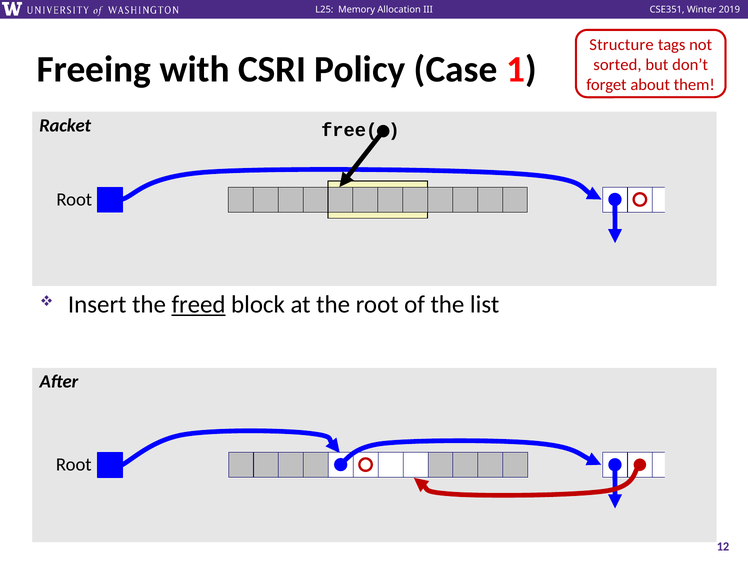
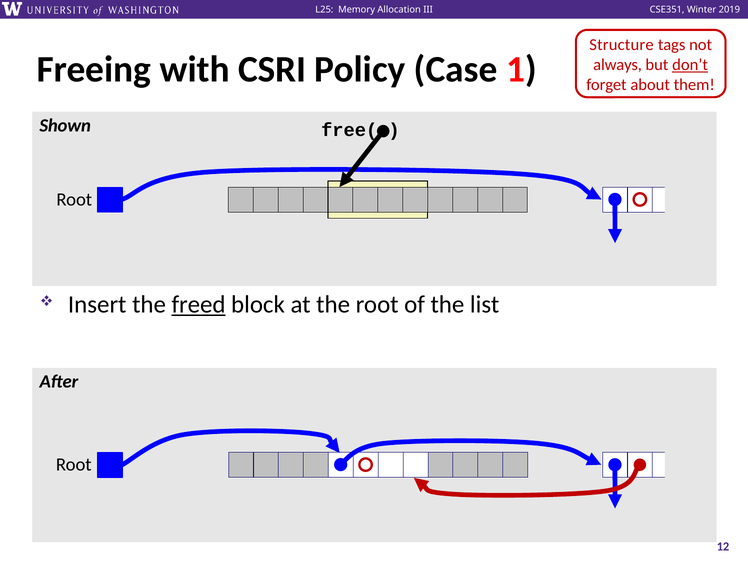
sorted: sorted -> always
don’t underline: none -> present
Racket: Racket -> Shown
